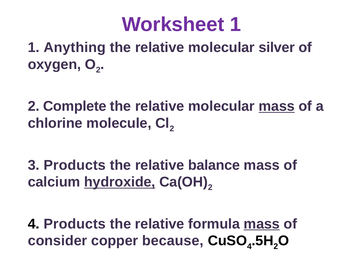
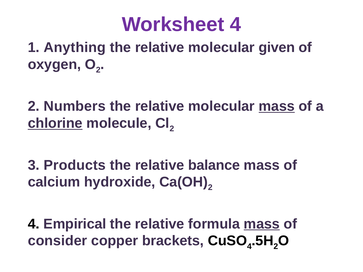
Worksheet 1: 1 -> 4
silver: silver -> given
Complete: Complete -> Numbers
chlorine underline: none -> present
hydroxide underline: present -> none
4 Products: Products -> Empirical
because: because -> brackets
